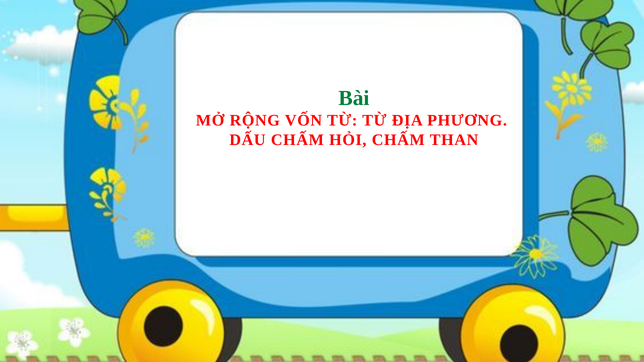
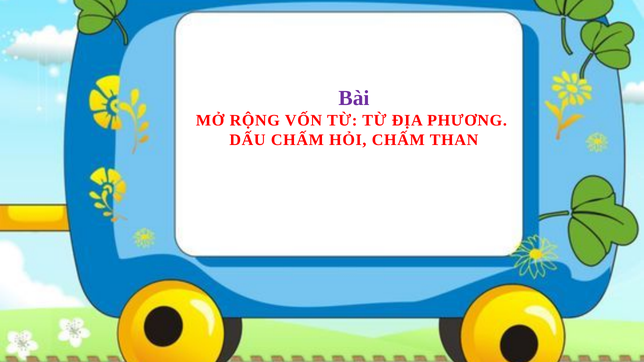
Bài colour: green -> purple
